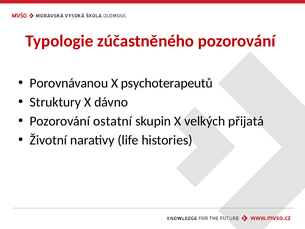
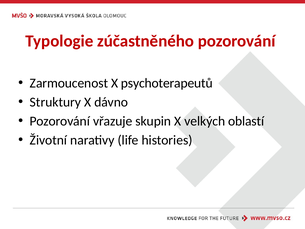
Porovnávanou: Porovnávanou -> Zarmoucenost
ostatní: ostatní -> vřazuje
přijatá: přijatá -> oblastí
